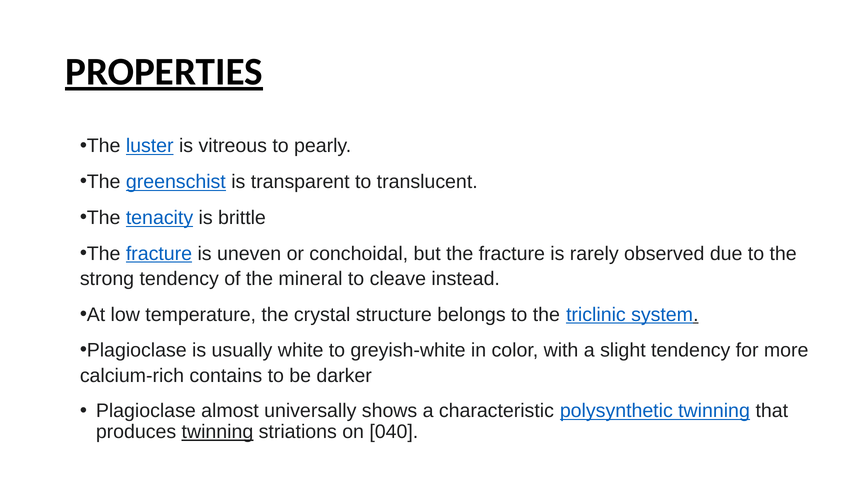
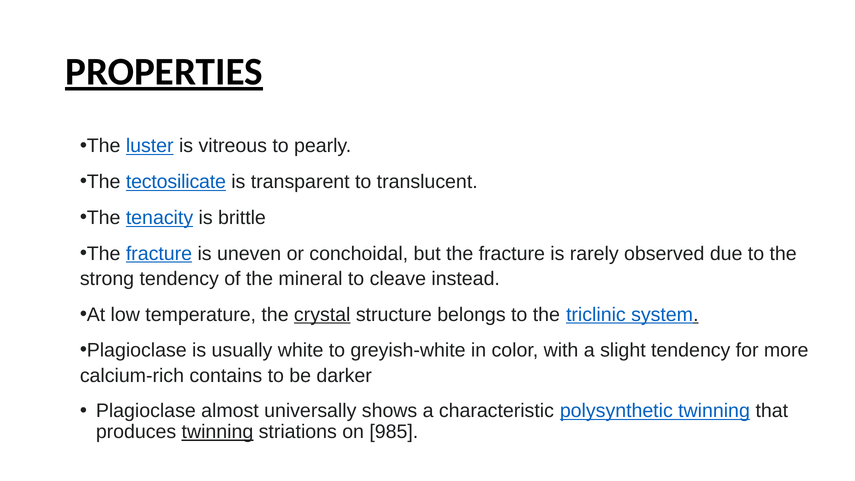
greenschist: greenschist -> tectosilicate
crystal underline: none -> present
040: 040 -> 985
